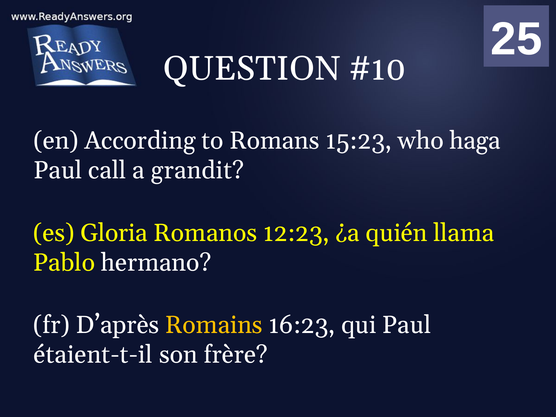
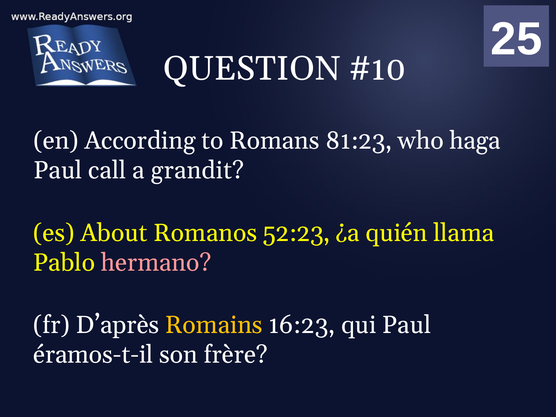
15:23: 15:23 -> 81:23
Gloria: Gloria -> About
12:23: 12:23 -> 52:23
hermano colour: white -> pink
étaient-t-il: étaient-t-il -> éramos-t-il
